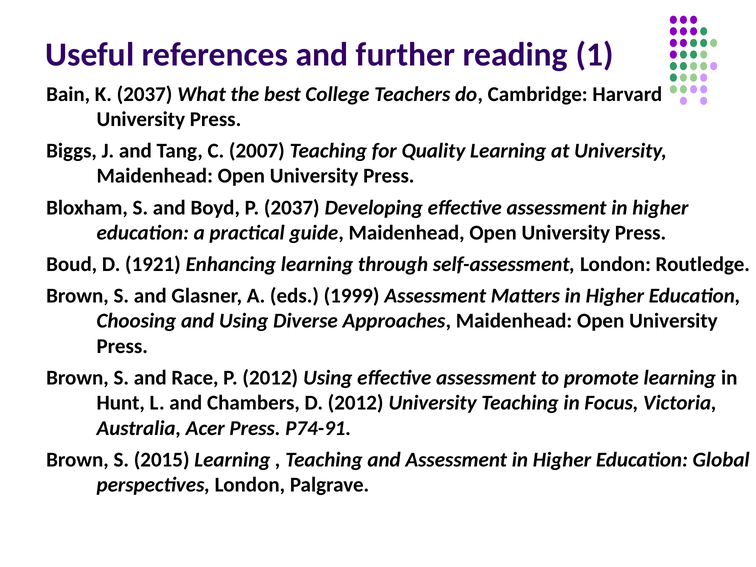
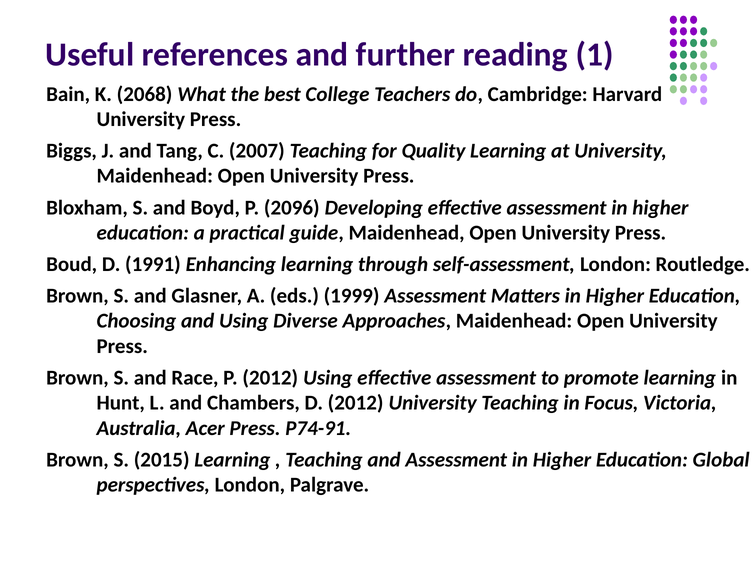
K 2037: 2037 -> 2068
P 2037: 2037 -> 2096
1921: 1921 -> 1991
